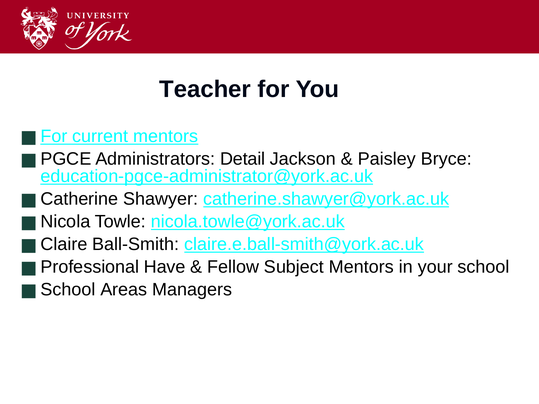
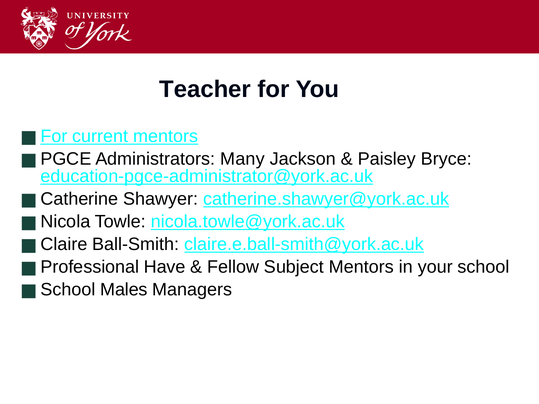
Detail: Detail -> Many
Areas: Areas -> Males
